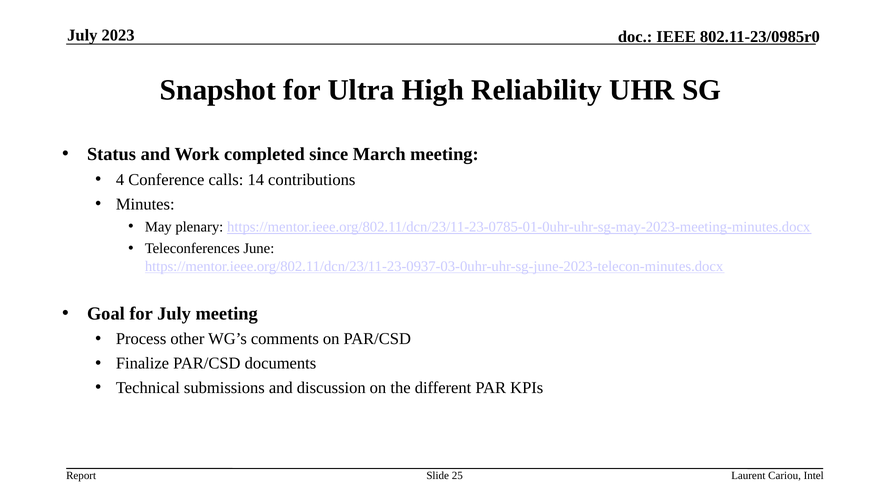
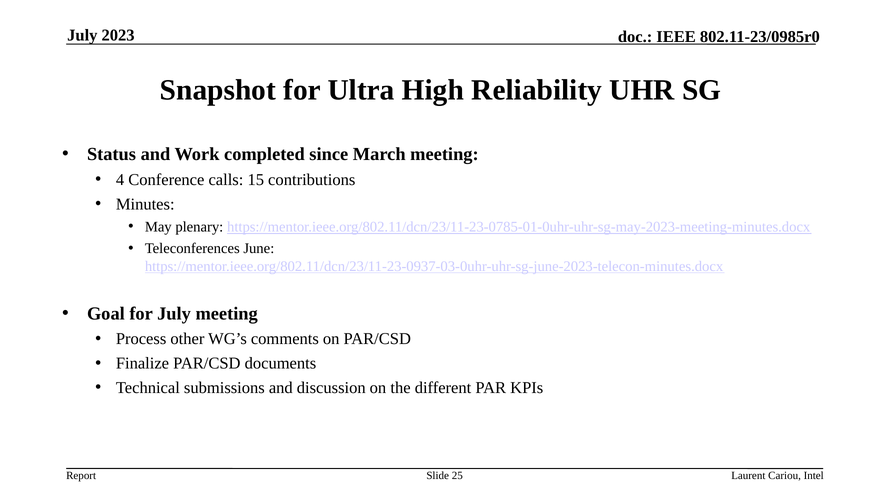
14: 14 -> 15
